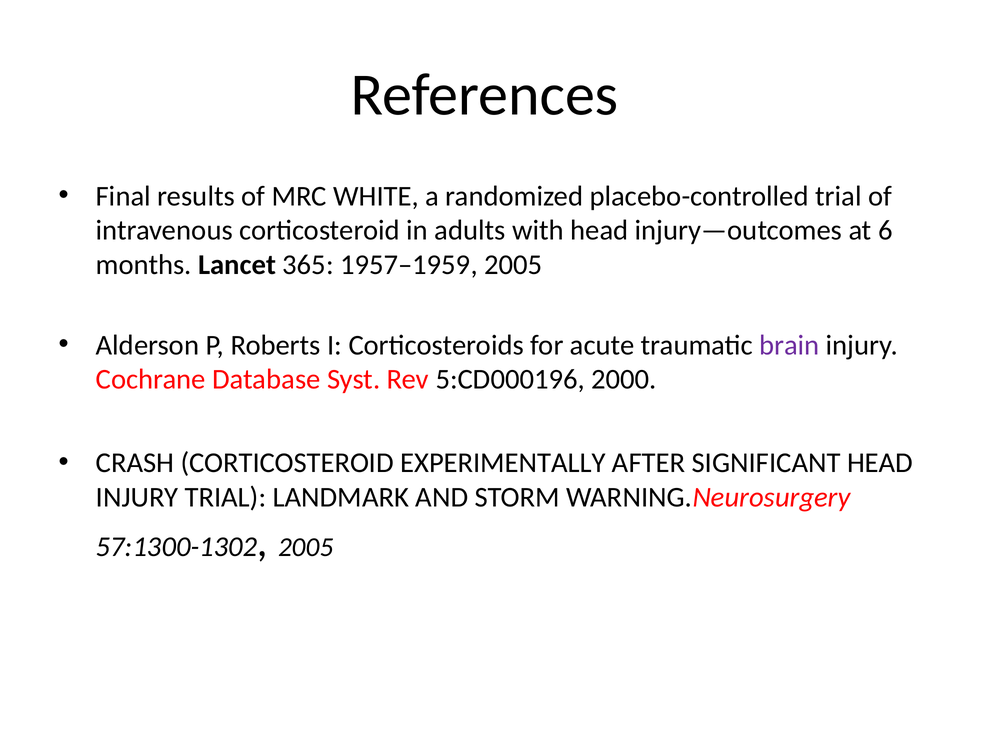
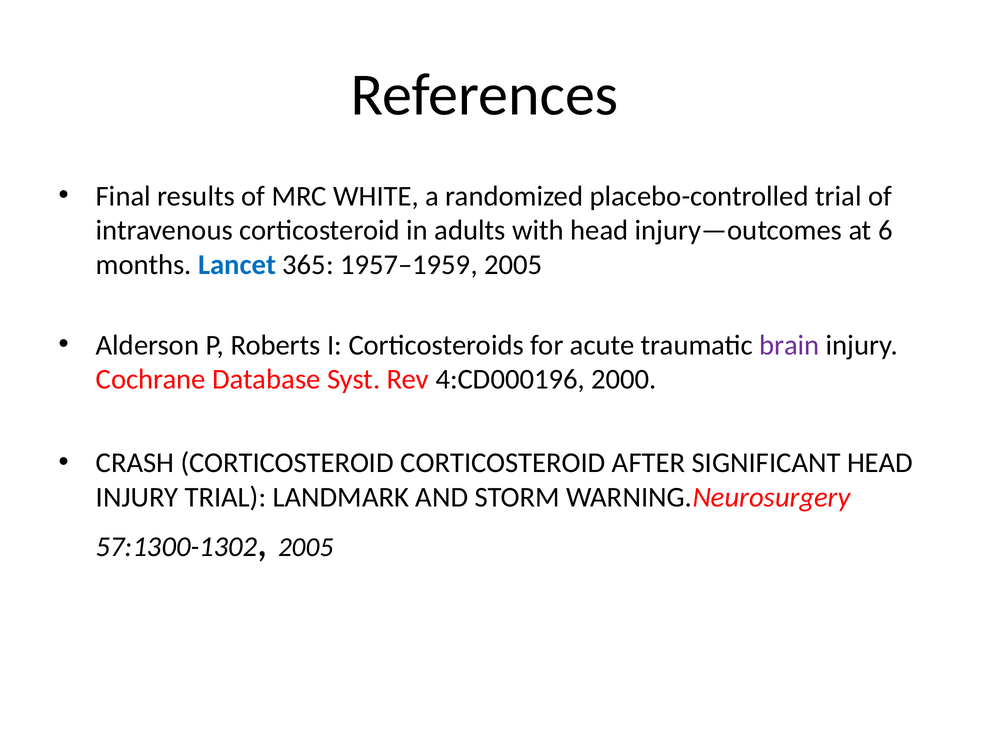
Lancet colour: black -> blue
5:CD000196: 5:CD000196 -> 4:CD000196
CORTICOSTEROID EXPERIMENTALLY: EXPERIMENTALLY -> CORTICOSTEROID
